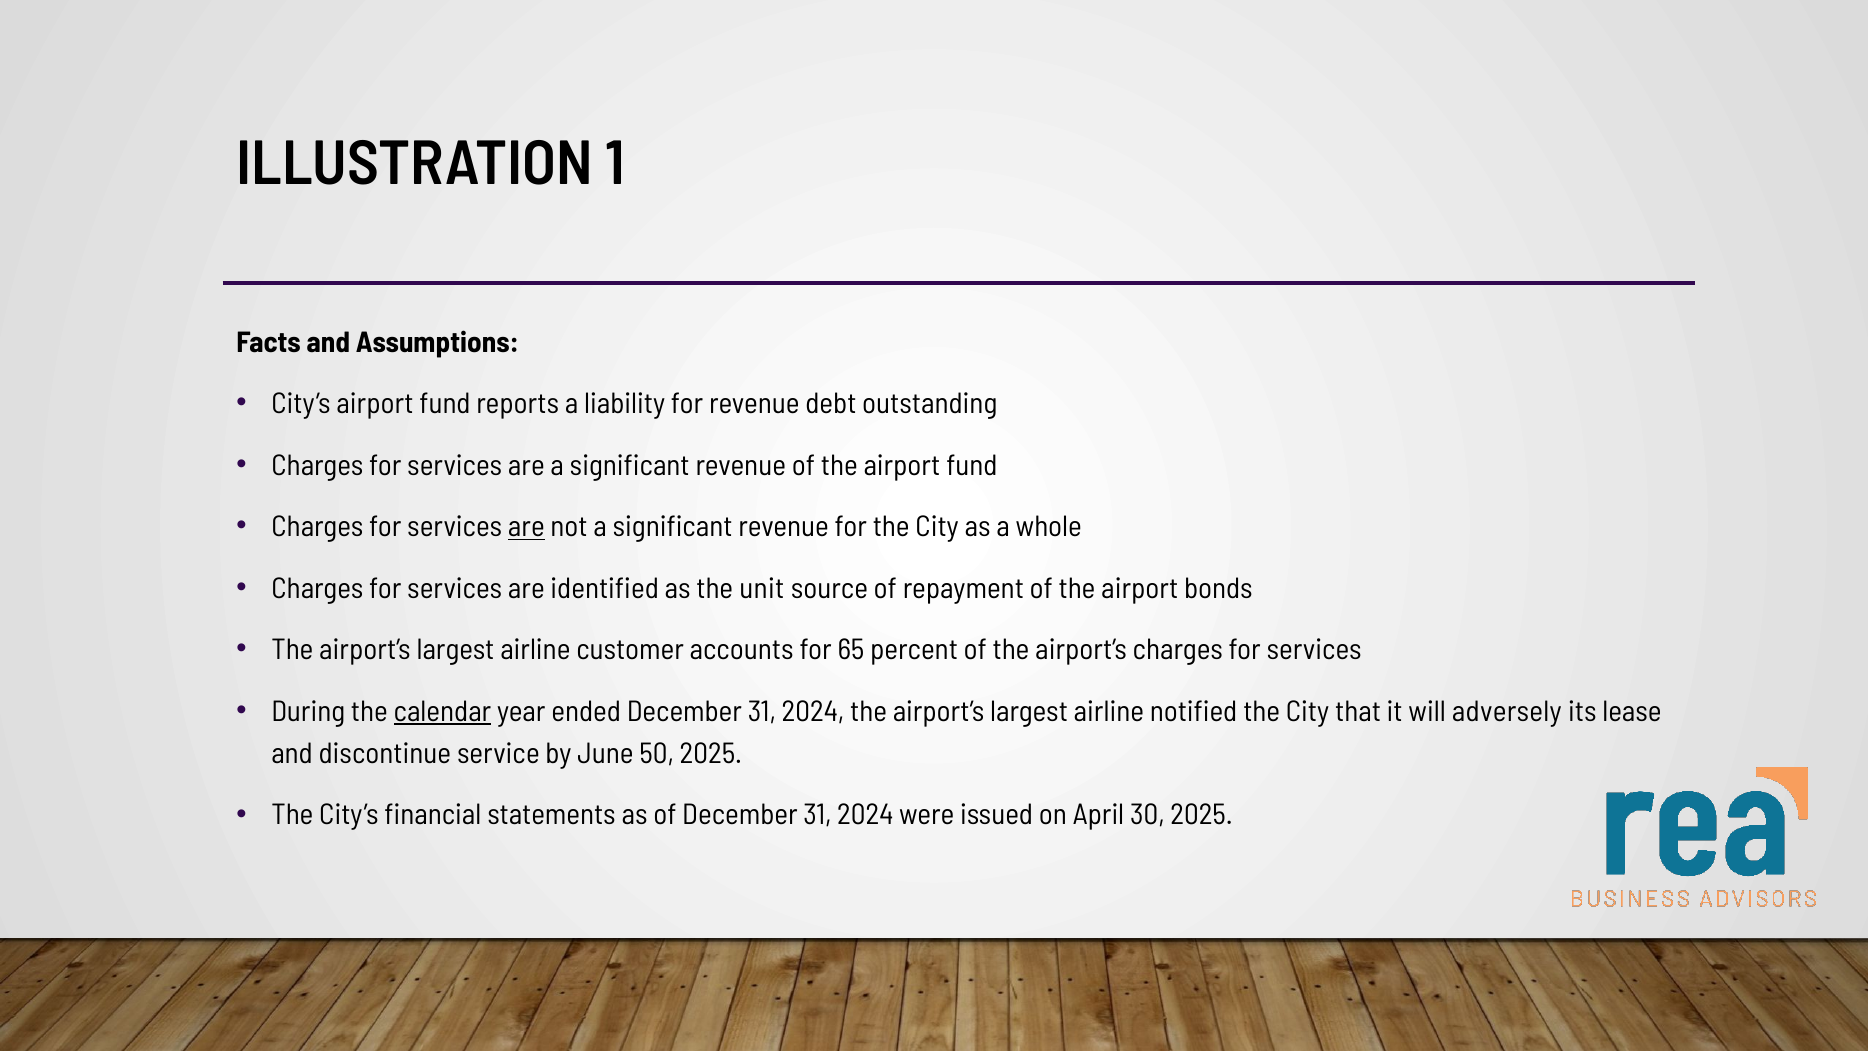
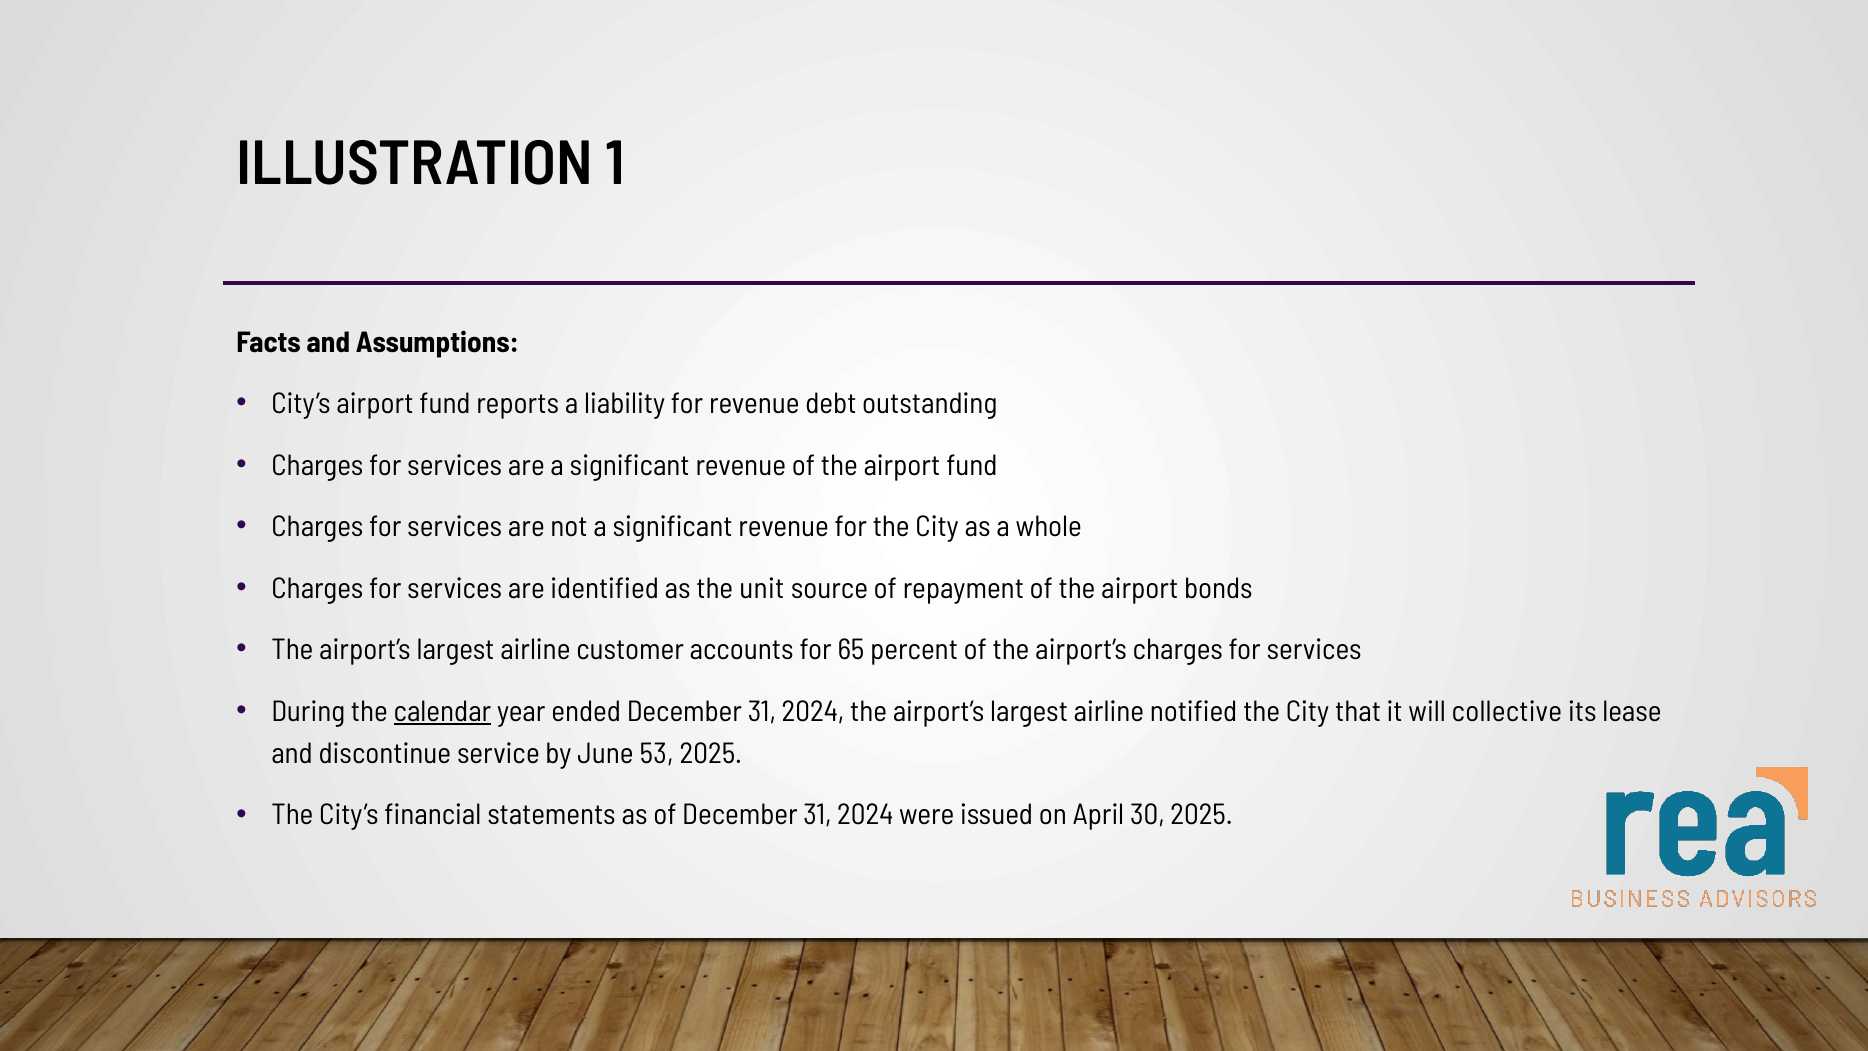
are at (526, 527) underline: present -> none
adversely: adversely -> collective
50: 50 -> 53
